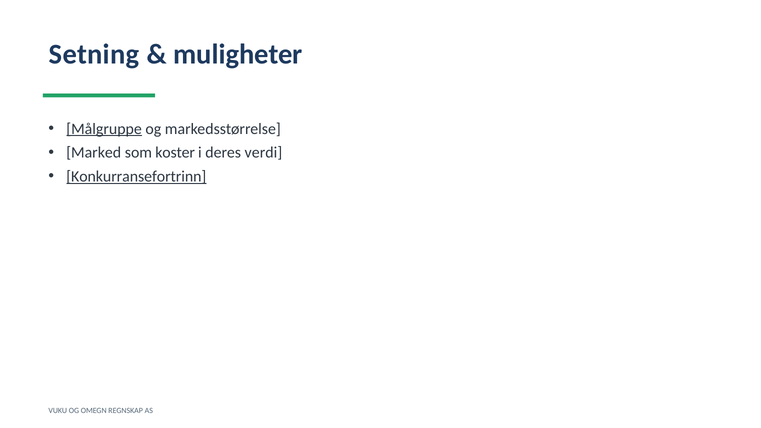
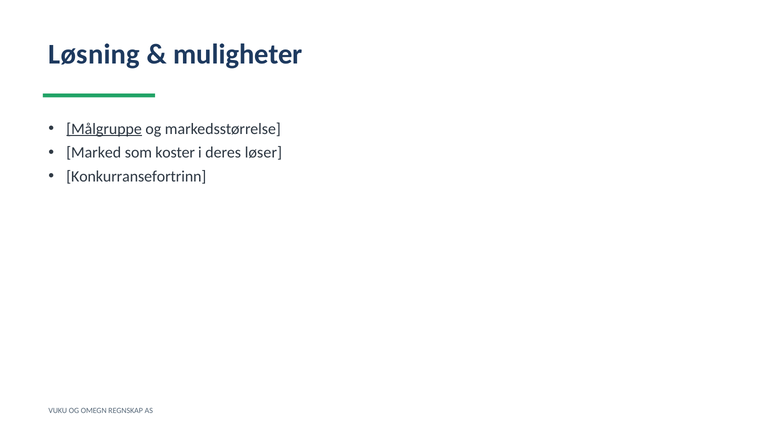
Setning: Setning -> Løsning
verdi: verdi -> løser
Konkurransefortrinn underline: present -> none
